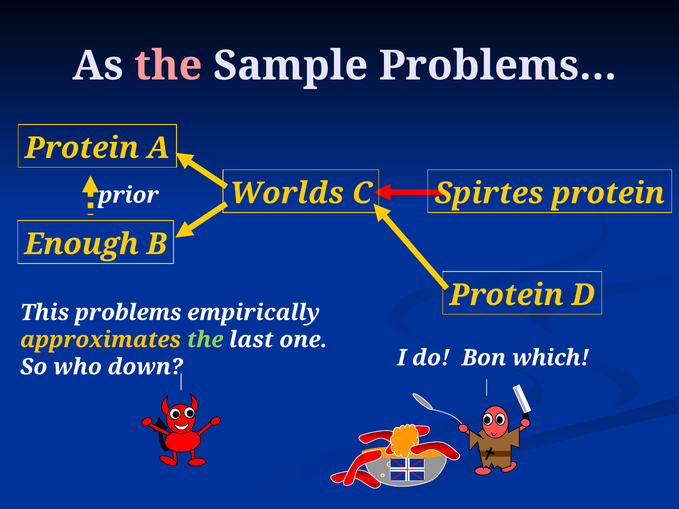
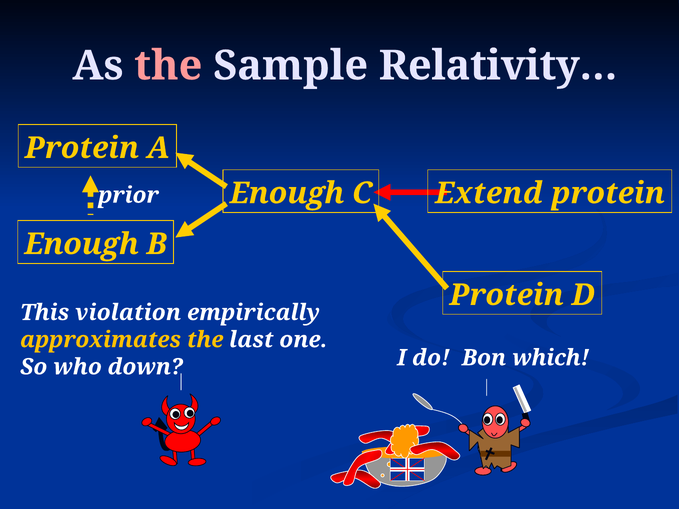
Problems…: Problems… -> Relativity…
Worlds at (287, 193): Worlds -> Enough
Spirtes: Spirtes -> Extend
problems: problems -> violation
the at (205, 340) colour: light green -> yellow
